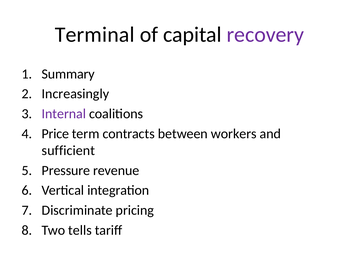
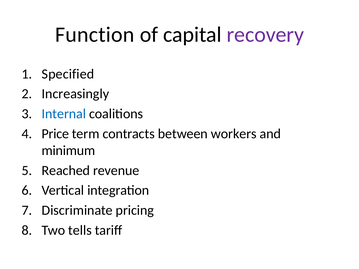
Terminal: Terminal -> Function
Summary: Summary -> Specified
Internal colour: purple -> blue
sufficient: sufficient -> minimum
Pressure: Pressure -> Reached
